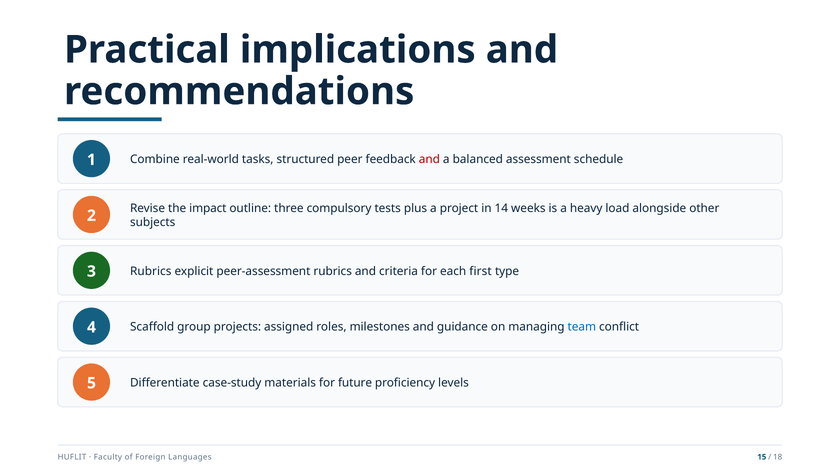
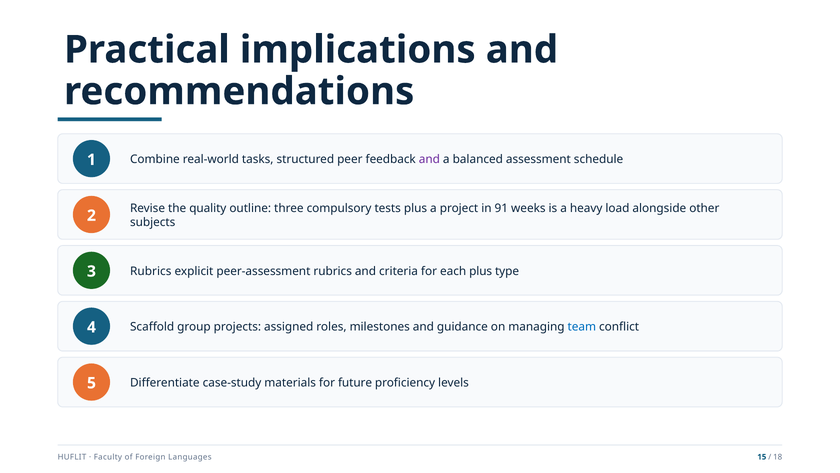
and at (429, 159) colour: red -> purple
impact: impact -> quality
14: 14 -> 91
each first: first -> plus
